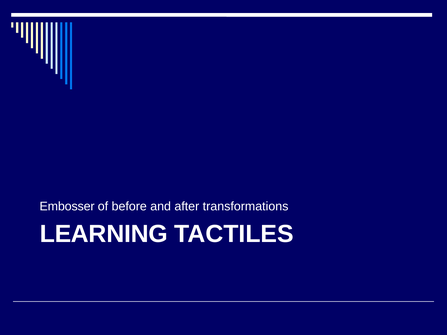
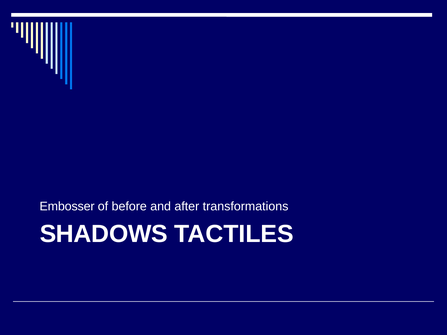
LEARNING: LEARNING -> SHADOWS
